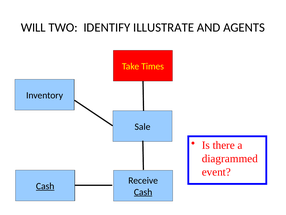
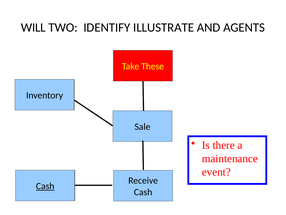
Times: Times -> These
diagrammed: diagrammed -> maintenance
Cash at (143, 192) underline: present -> none
